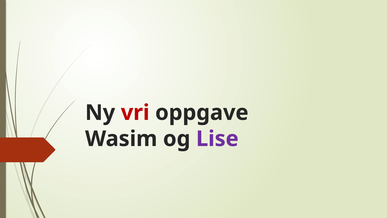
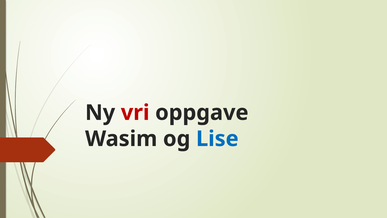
Lise colour: purple -> blue
